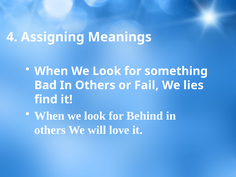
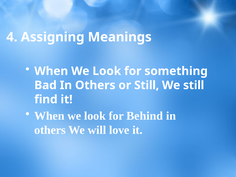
or Fail: Fail -> Still
We lies: lies -> still
